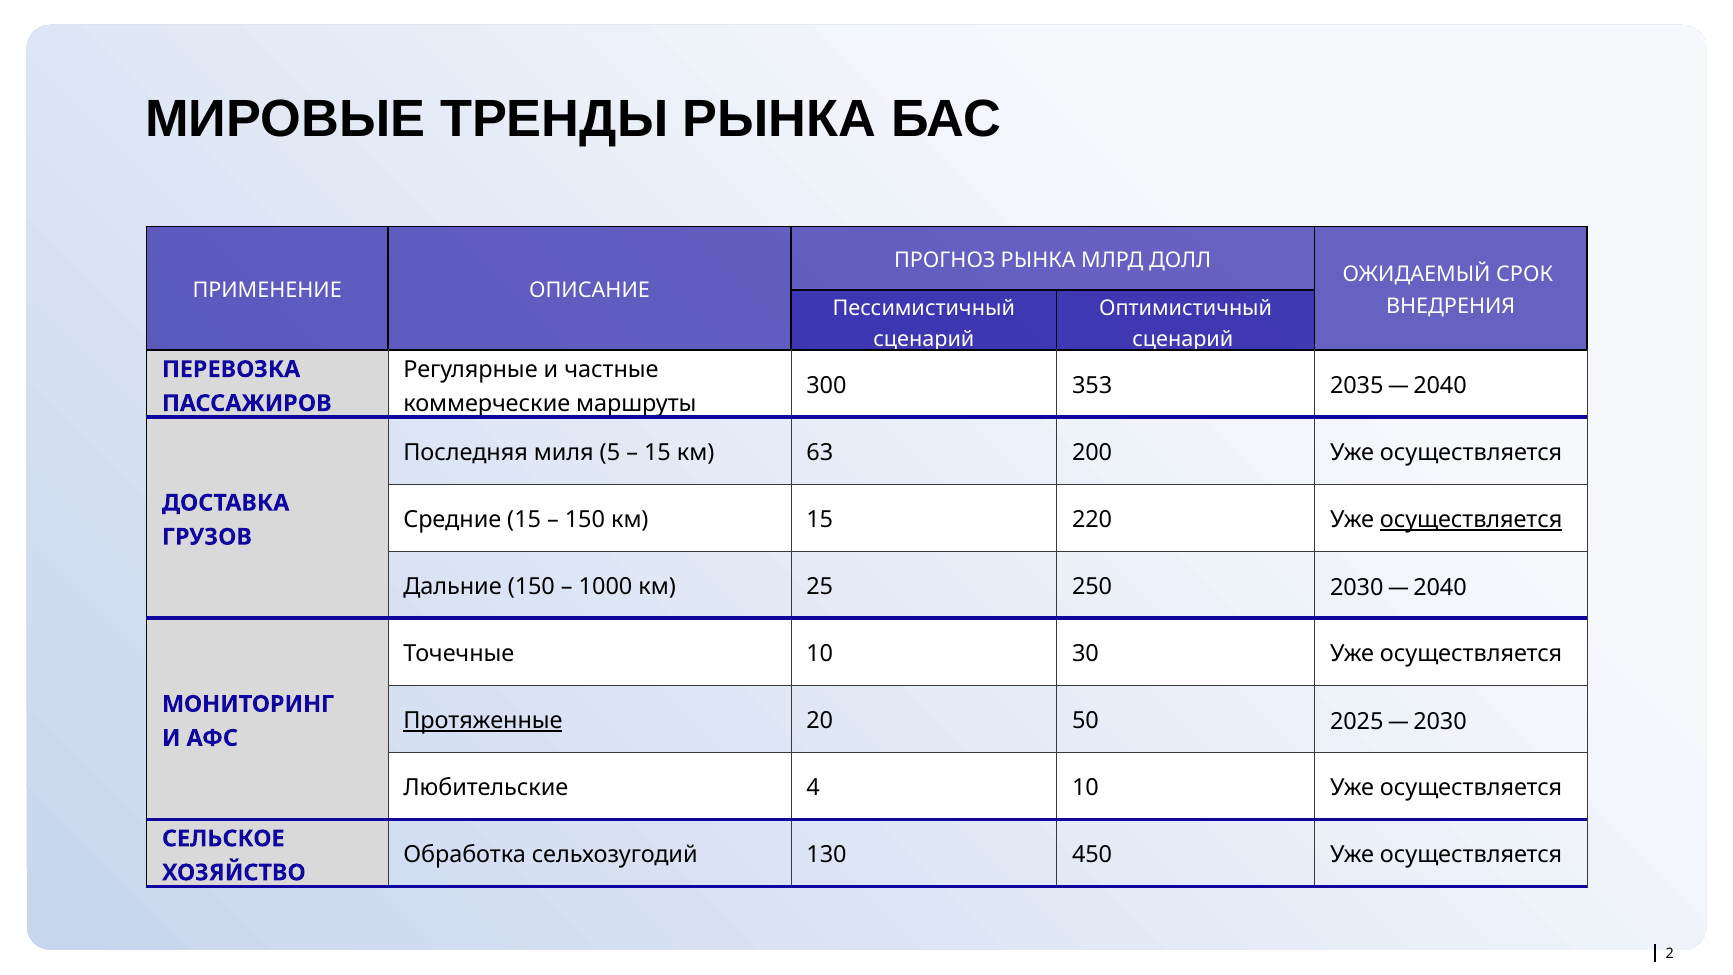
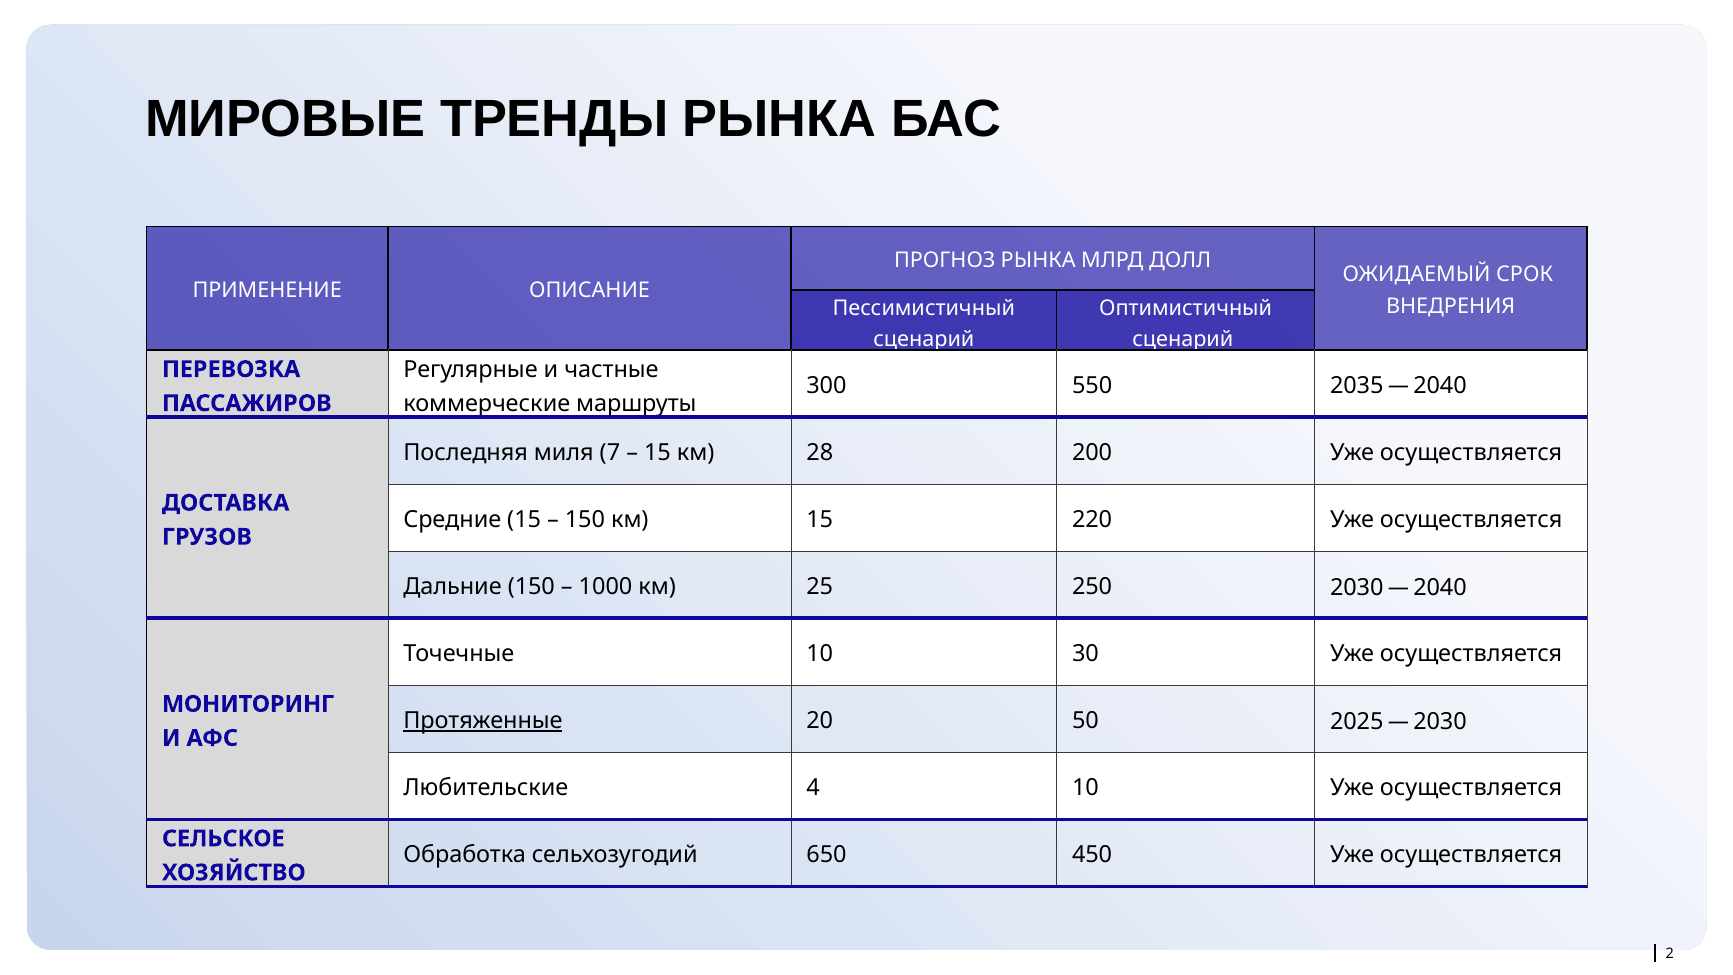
353: 353 -> 550
5: 5 -> 7
63: 63 -> 28
осуществляется at (1471, 520) underline: present -> none
130: 130 -> 650
